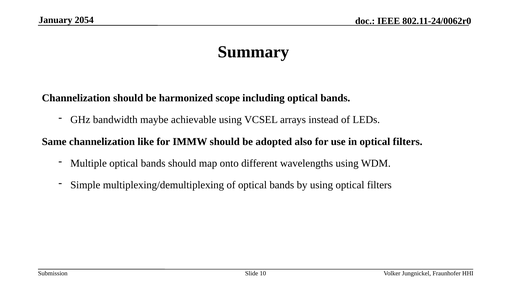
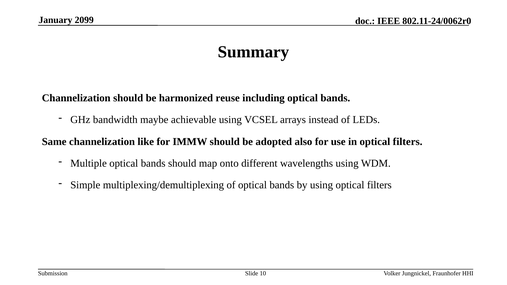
2054: 2054 -> 2099
scope: scope -> reuse
